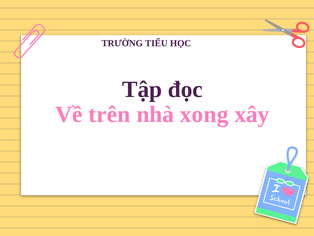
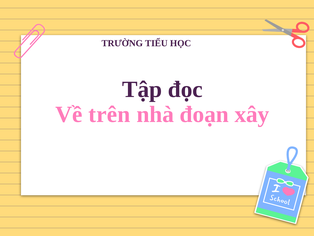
xong: xong -> đoạn
